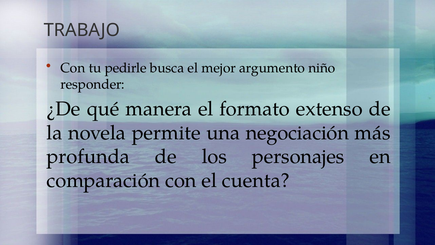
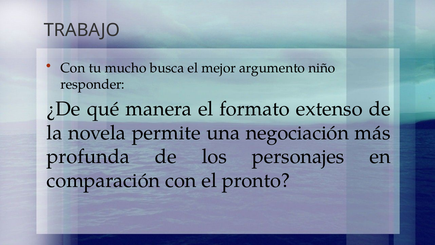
pedirle: pedirle -> mucho
cuenta: cuenta -> pronto
